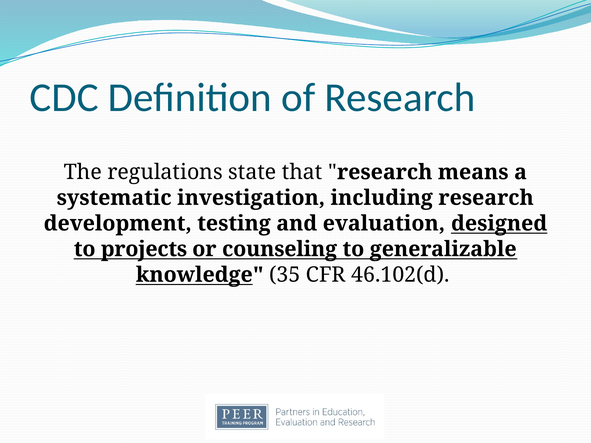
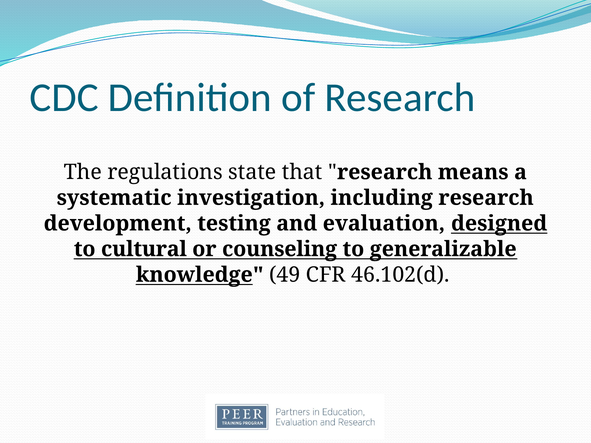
projects: projects -> cultural
35: 35 -> 49
